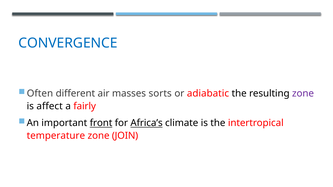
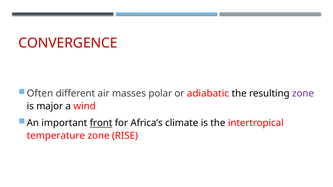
CONVERGENCE colour: blue -> red
sorts: sorts -> polar
affect: affect -> major
fairly: fairly -> wind
Africa’s underline: present -> none
JOIN: JOIN -> RISE
